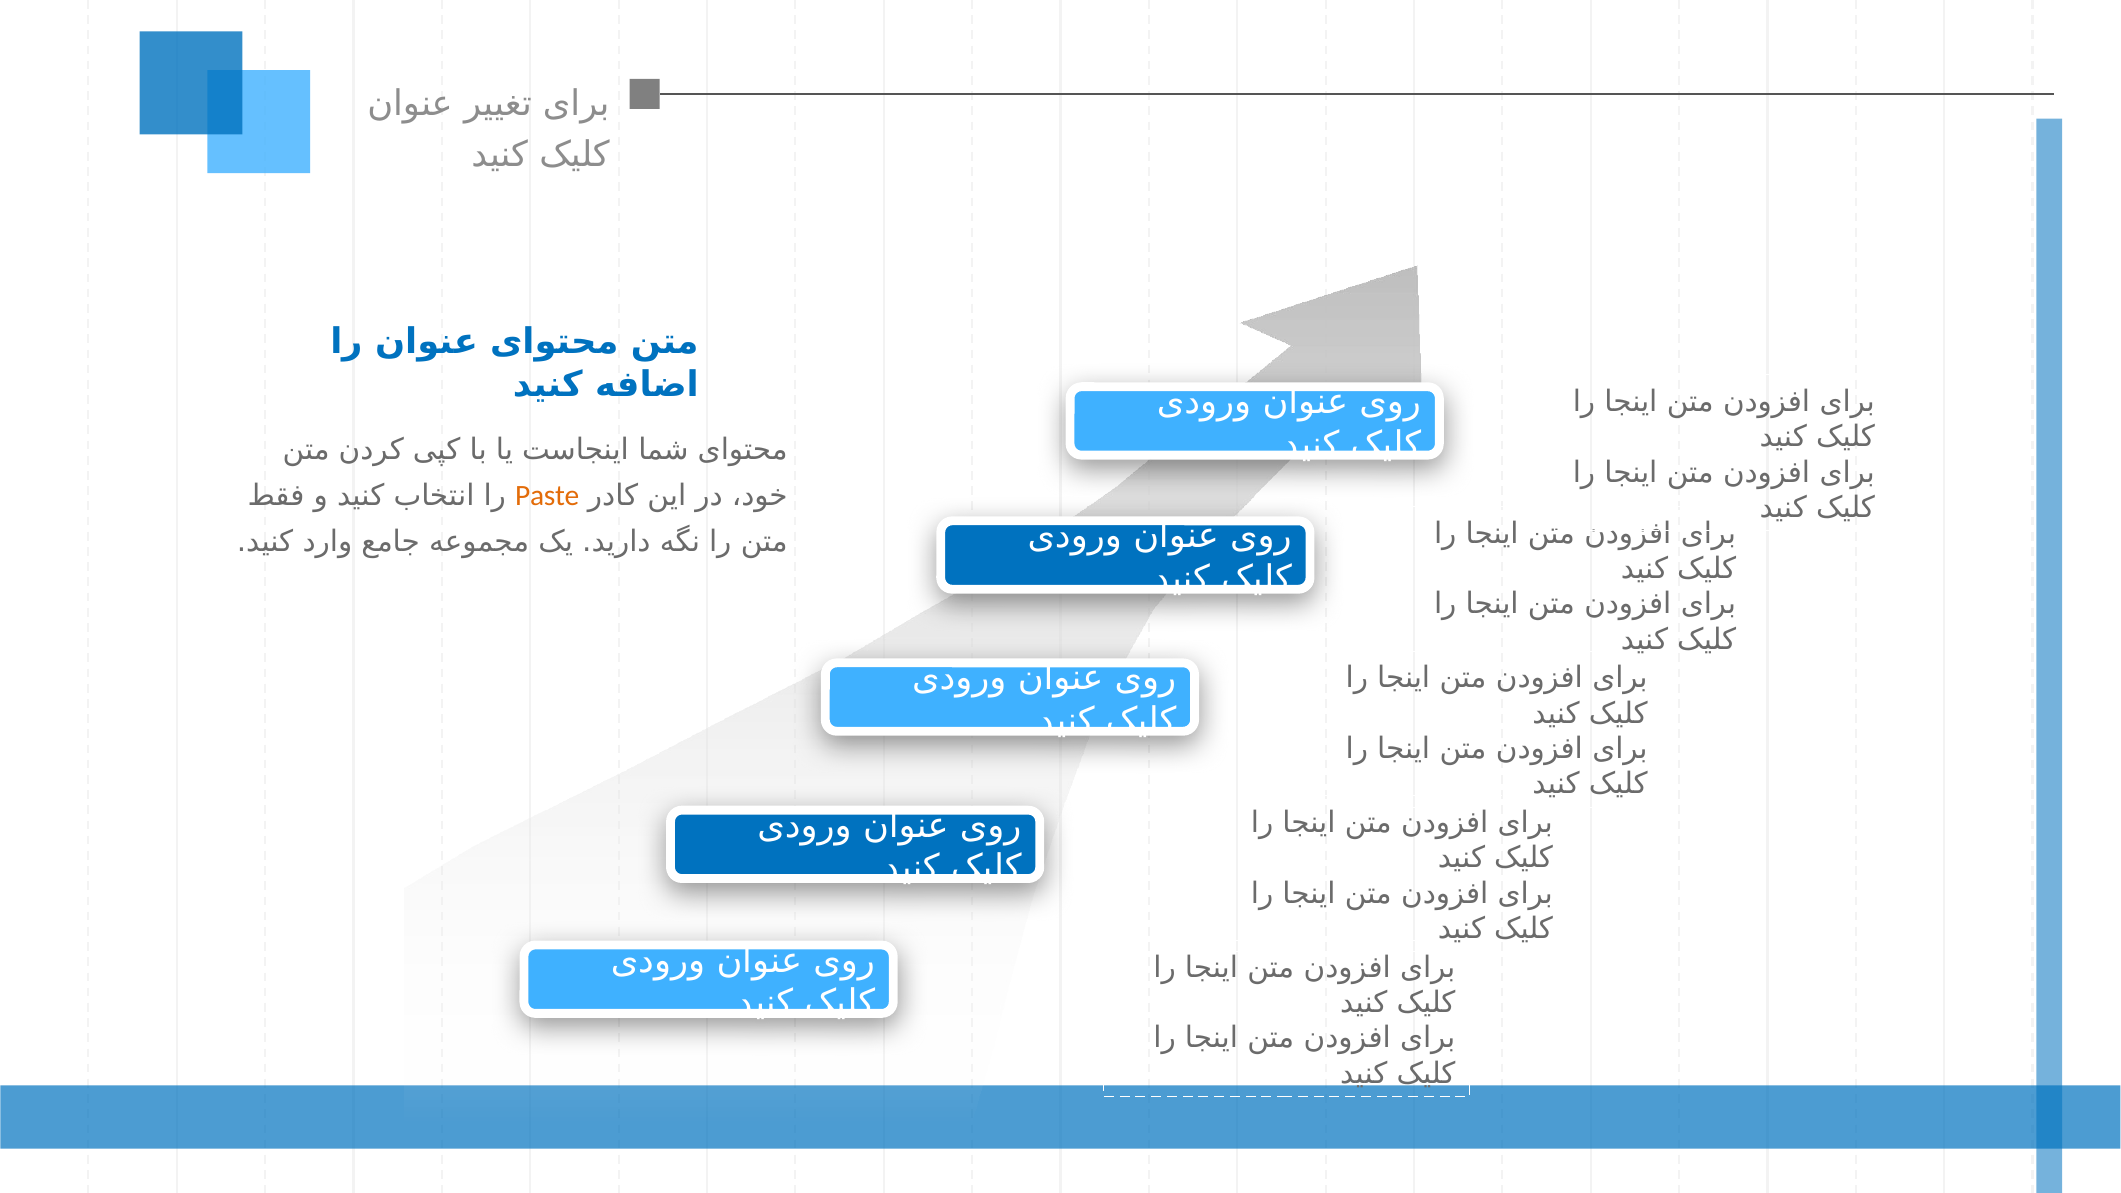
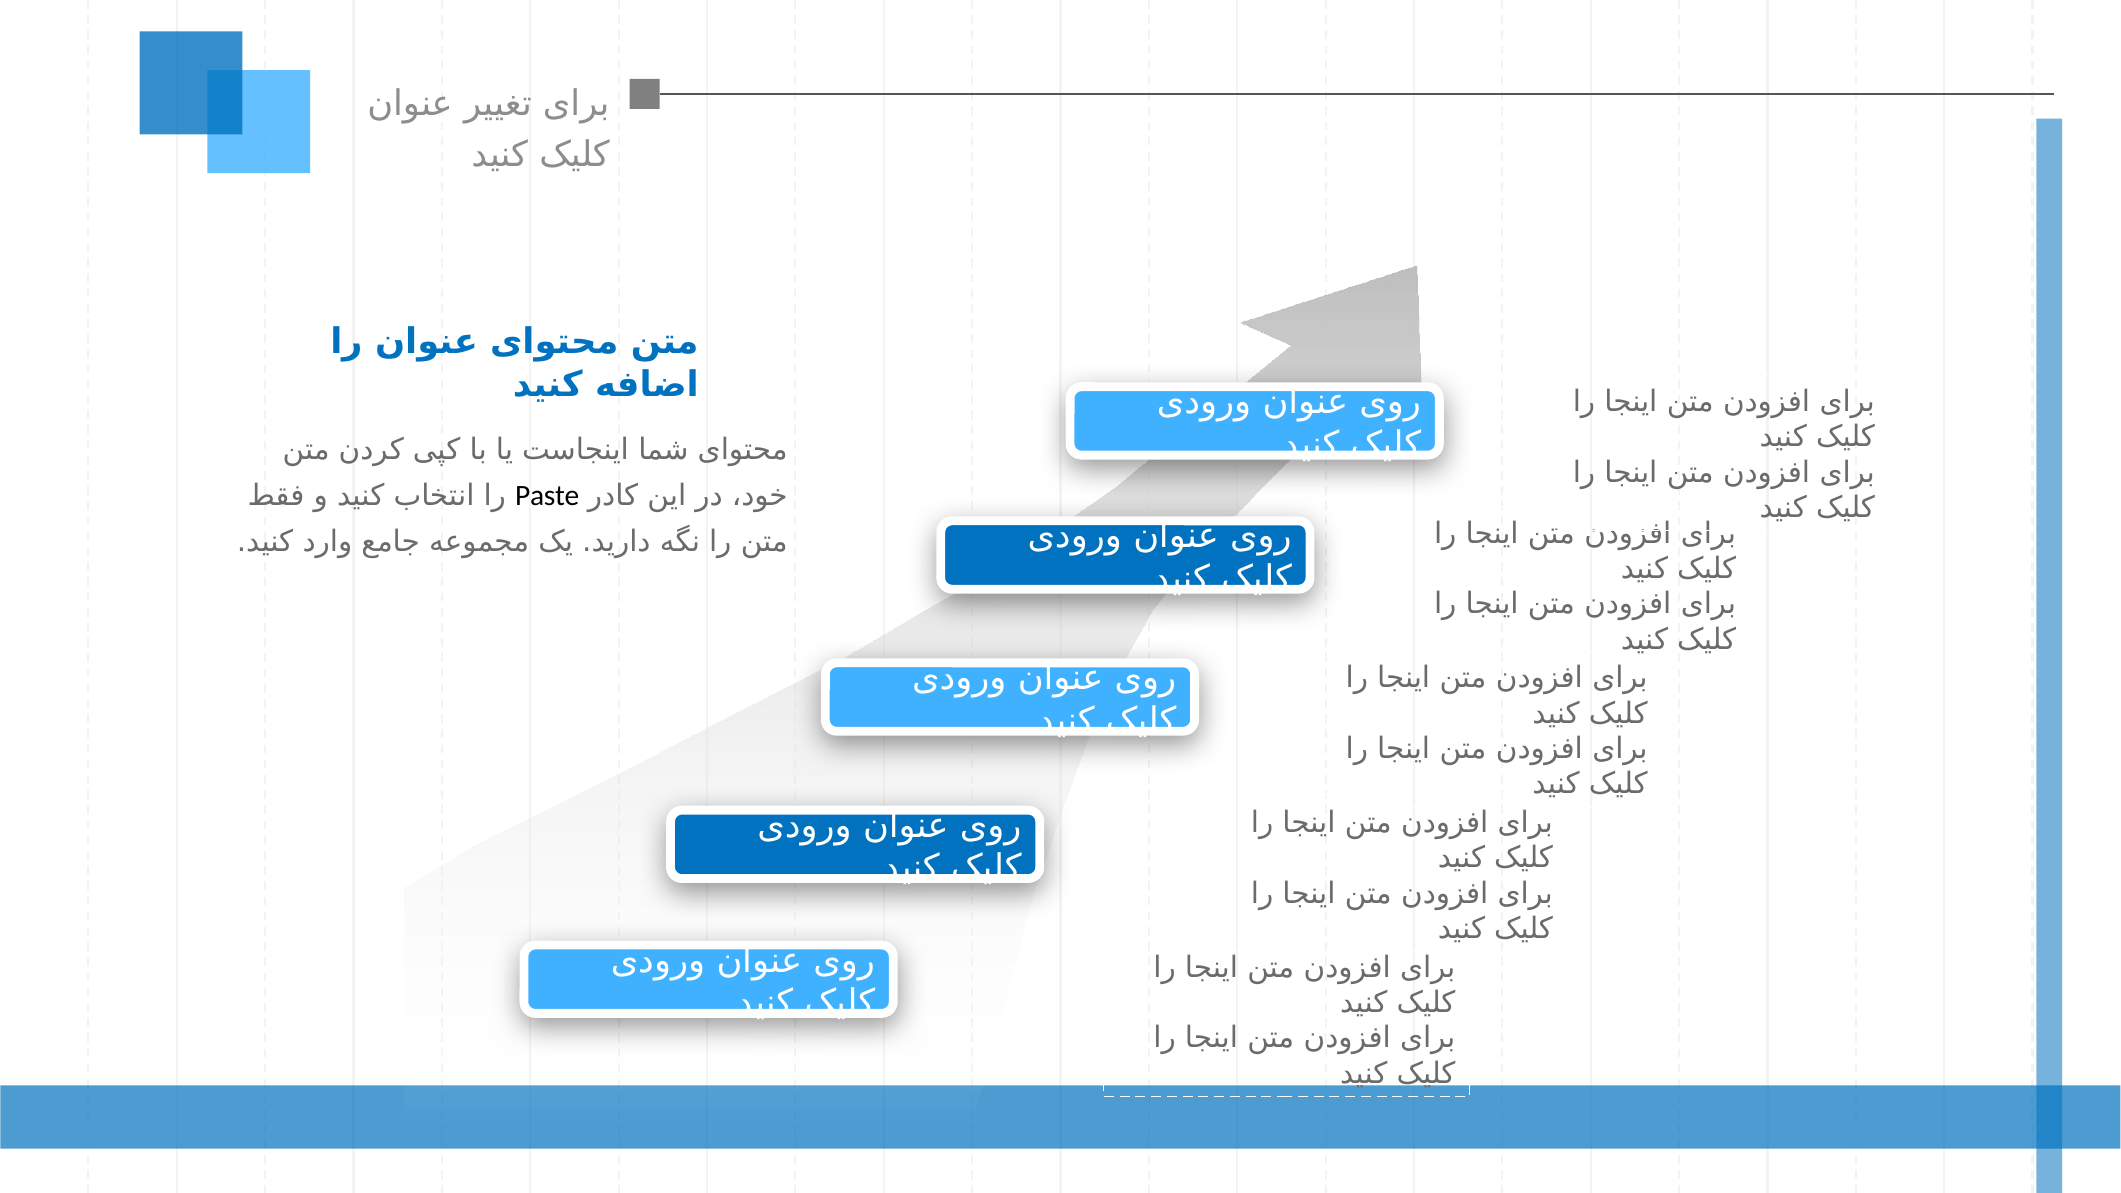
Paste colour: orange -> black
